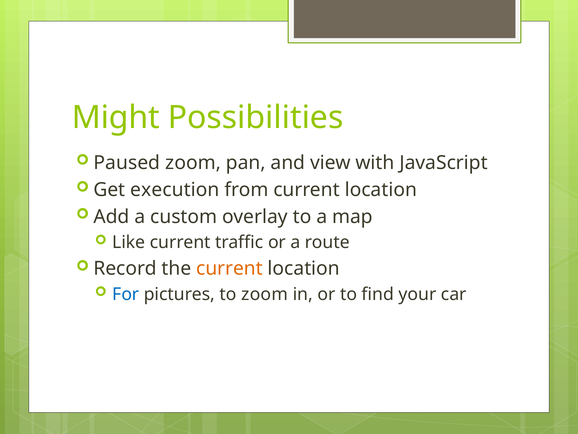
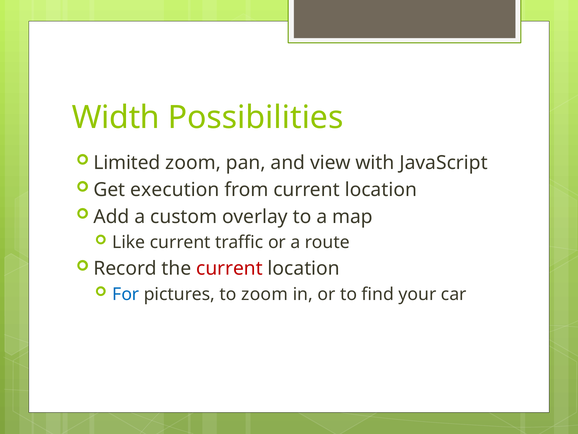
Might: Might -> Width
Paused: Paused -> Limited
current at (230, 268) colour: orange -> red
